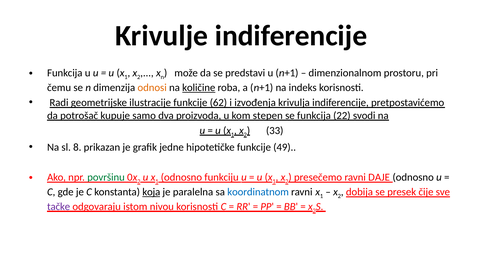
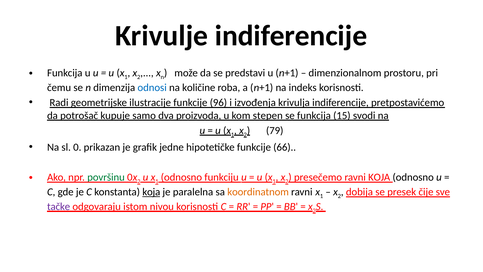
odnosi colour: orange -> blue
količine underline: present -> none
62: 62 -> 96
22: 22 -> 15
33: 33 -> 79
8: 8 -> 0
49: 49 -> 66
ravni DAJE: DAJE -> KOJA
koordinatnom colour: blue -> orange
